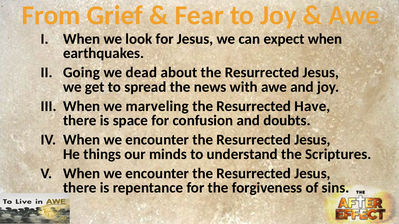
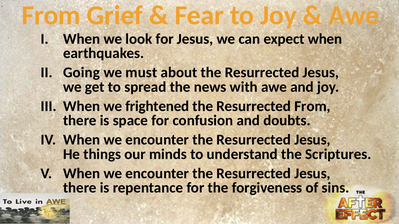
dead: dead -> must
marveling: marveling -> frightened
Resurrected Have: Have -> From
